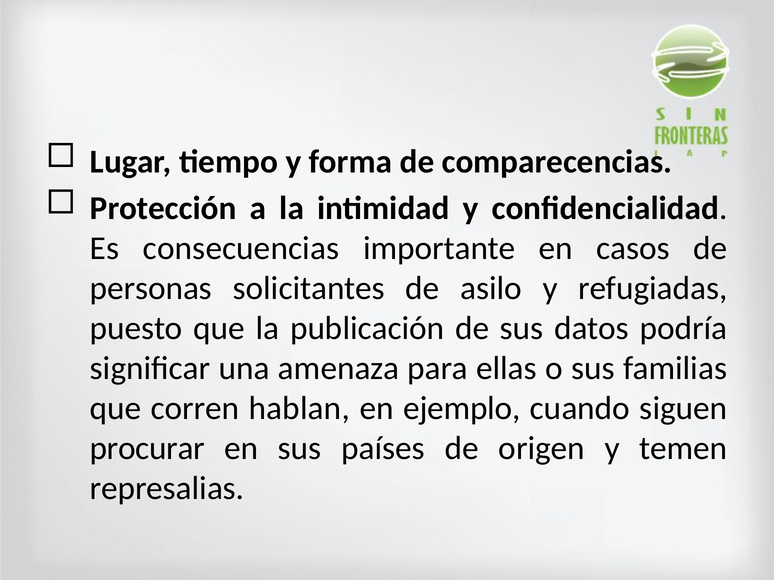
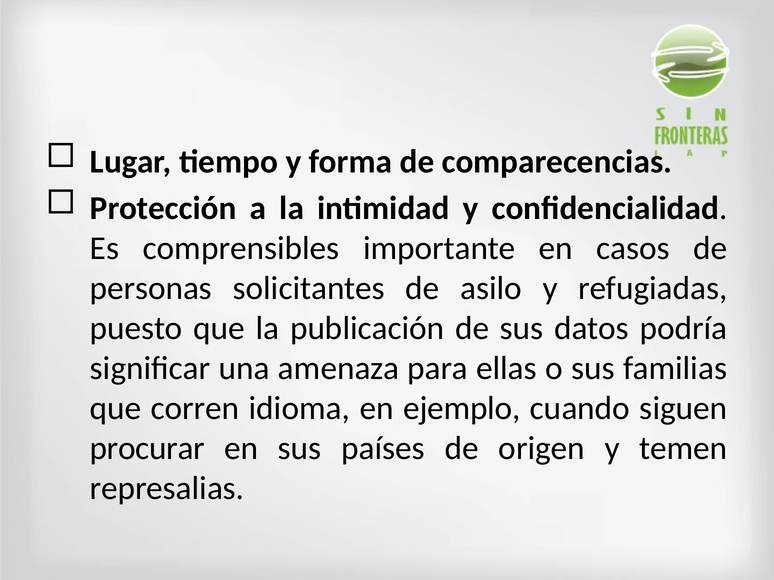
consecuencias: consecuencias -> comprensibles
hablan: hablan -> idioma
